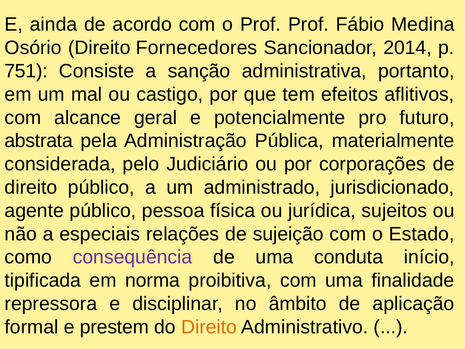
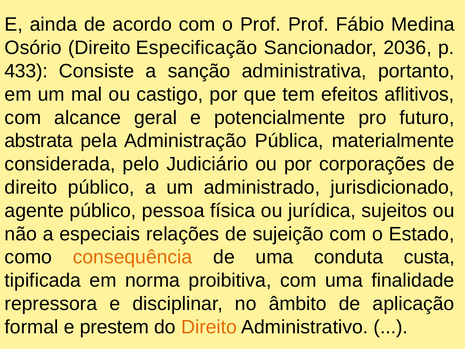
Fornecedores: Fornecedores -> Especificação
2014: 2014 -> 2036
751: 751 -> 433
consequência colour: purple -> orange
início: início -> custa
